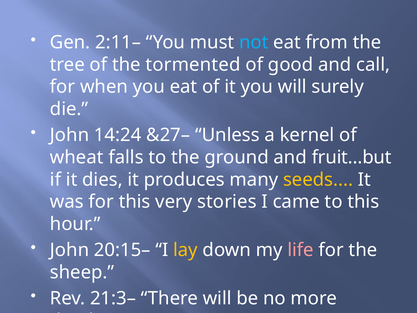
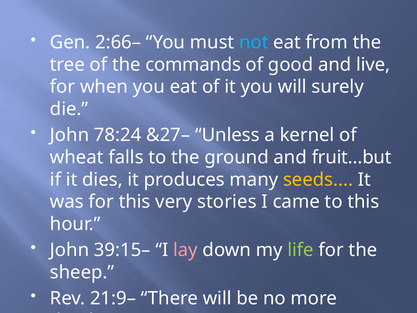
2:11–: 2:11– -> 2:66–
tormented: tormented -> commands
call: call -> live
14:24: 14:24 -> 78:24
20:15–: 20:15– -> 39:15–
lay colour: yellow -> pink
life colour: pink -> light green
21:3–: 21:3– -> 21:9–
